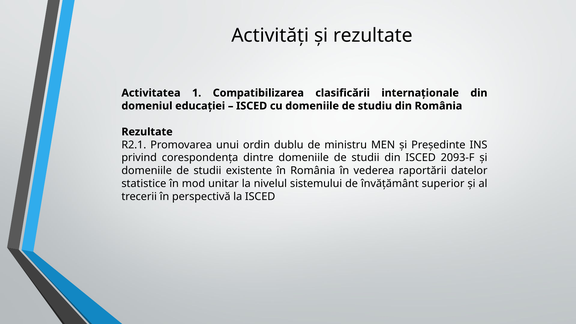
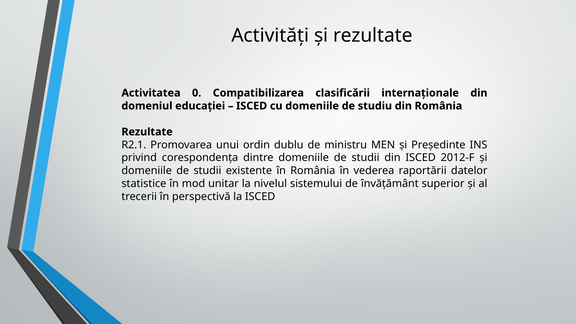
1: 1 -> 0
2093-F: 2093-F -> 2012-F
